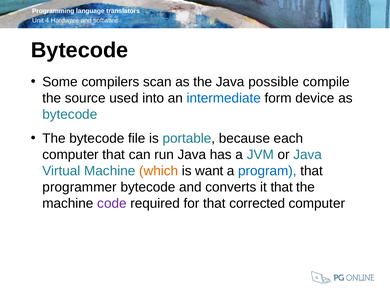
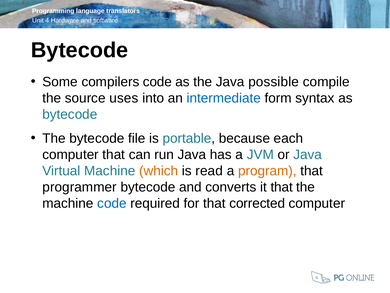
compilers scan: scan -> code
used: used -> uses
device: device -> syntax
want: want -> read
program colour: blue -> orange
code at (112, 203) colour: purple -> blue
